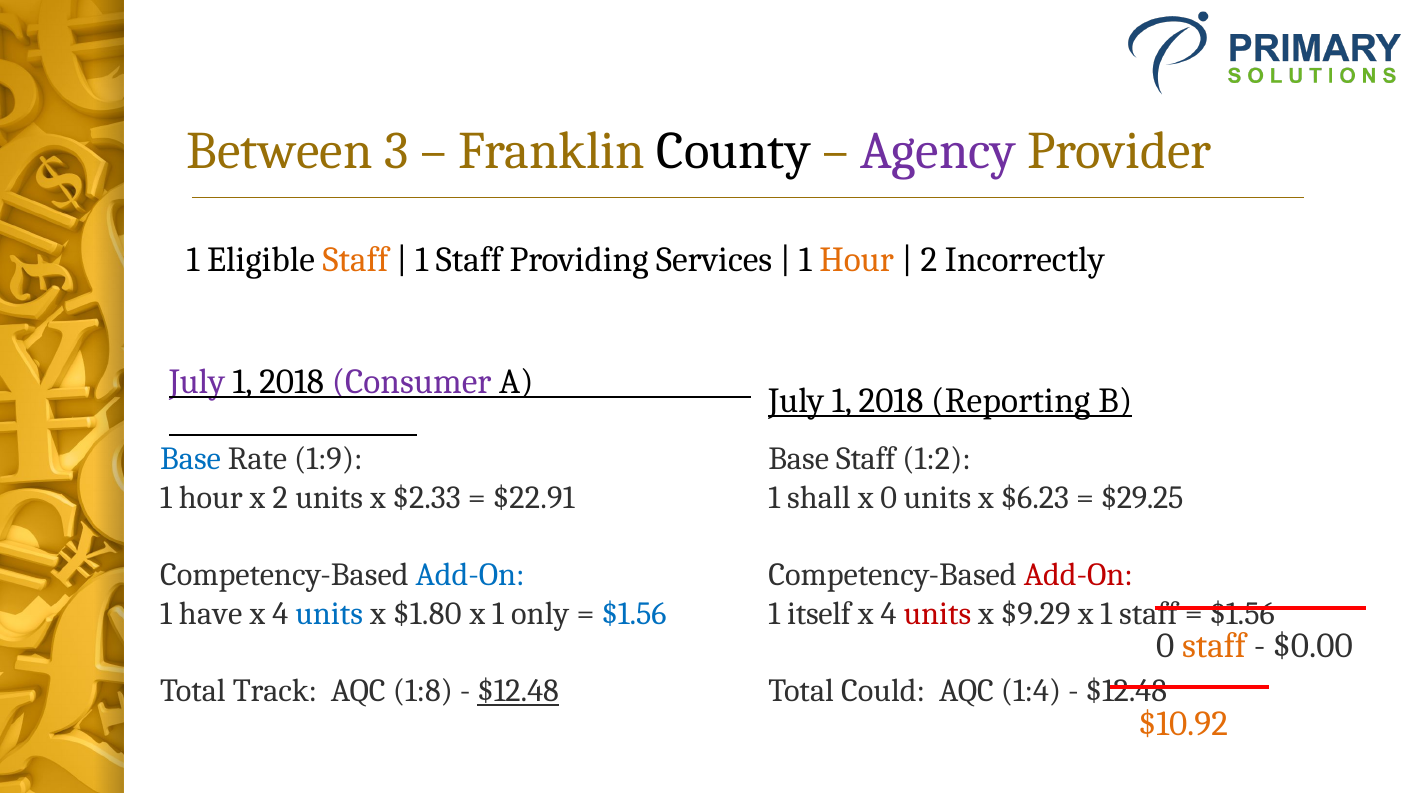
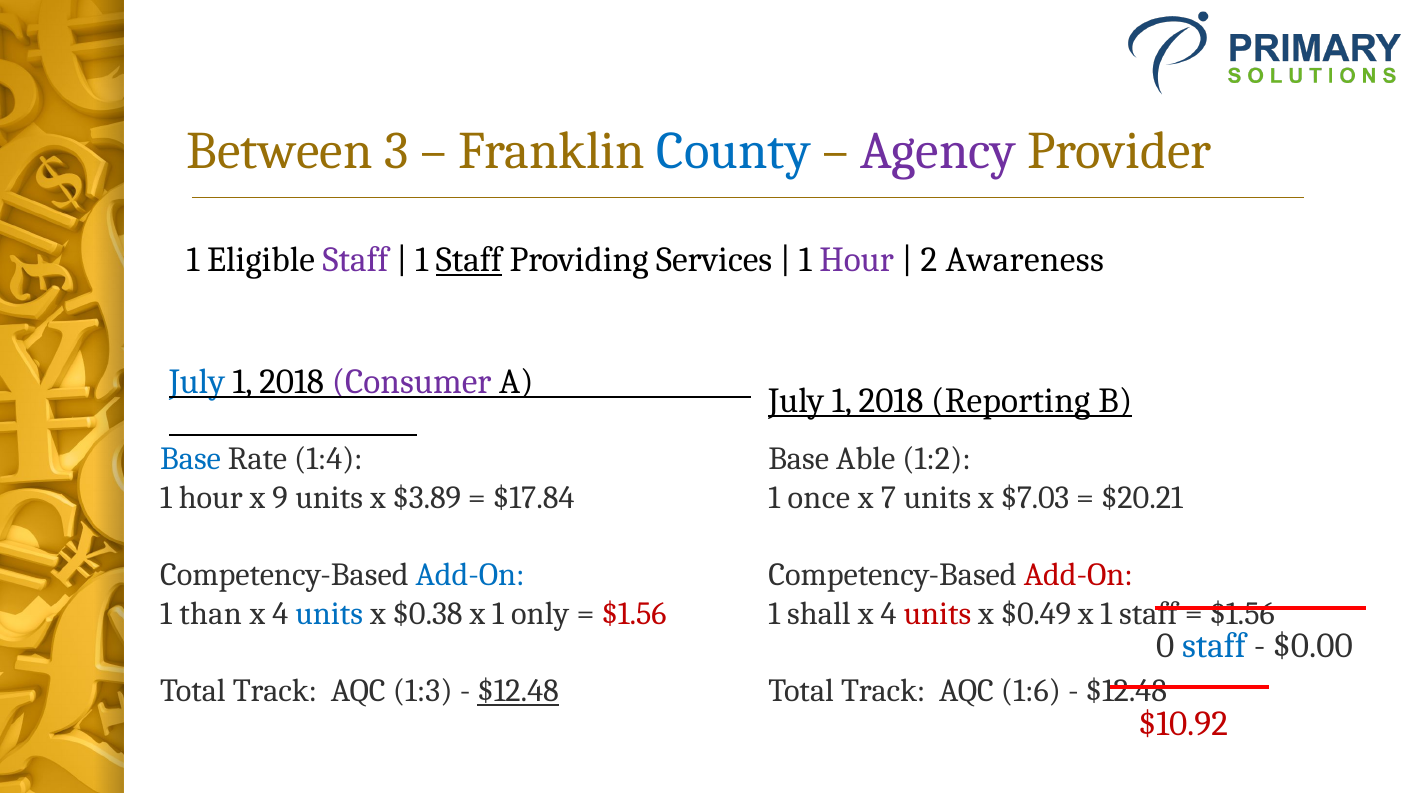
County colour: black -> blue
Staff at (356, 260) colour: orange -> purple
Staff at (469, 260) underline: none -> present
Hour at (857, 260) colour: orange -> purple
Incorrectly: Incorrectly -> Awareness
July at (197, 382) colour: purple -> blue
1:9: 1:9 -> 1:4
Base Staff: Staff -> Able
x 2: 2 -> 9
$2.33: $2.33 -> $3.89
$22.91: $22.91 -> $17.84
shall: shall -> once
x 0: 0 -> 7
$6.23: $6.23 -> $7.03
$29.25: $29.25 -> $20.21
have: have -> than
$1.80: $1.80 -> $0.38
$1.56 at (634, 614) colour: blue -> red
itself: itself -> shall
$9.29: $9.29 -> $0.49
staff at (1214, 646) colour: orange -> blue
1:8: 1:8 -> 1:3
Could at (883, 692): Could -> Track
1:4: 1:4 -> 1:6
$10.92 colour: orange -> red
